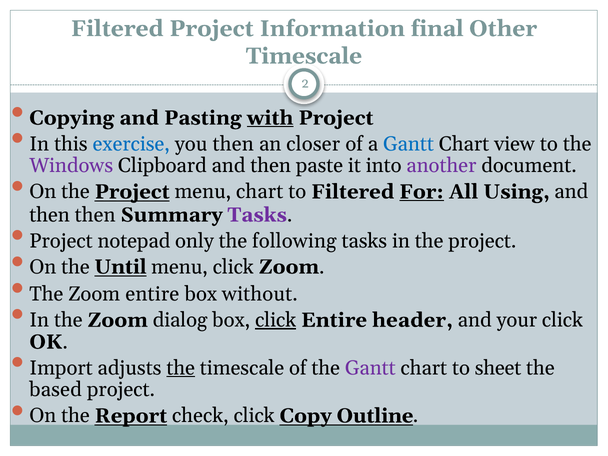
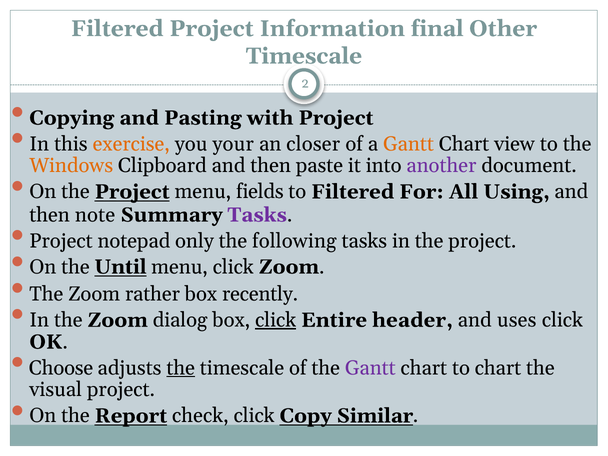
with underline: present -> none
exercise colour: blue -> orange
you then: then -> your
Gantt at (408, 144) colour: blue -> orange
Windows colour: purple -> orange
menu chart: chart -> fields
For underline: present -> none
then then: then -> note
Zoom entire: entire -> rather
without: without -> recently
your: your -> uses
Import: Import -> Choose
to sheet: sheet -> chart
based: based -> visual
Outline: Outline -> Similar
